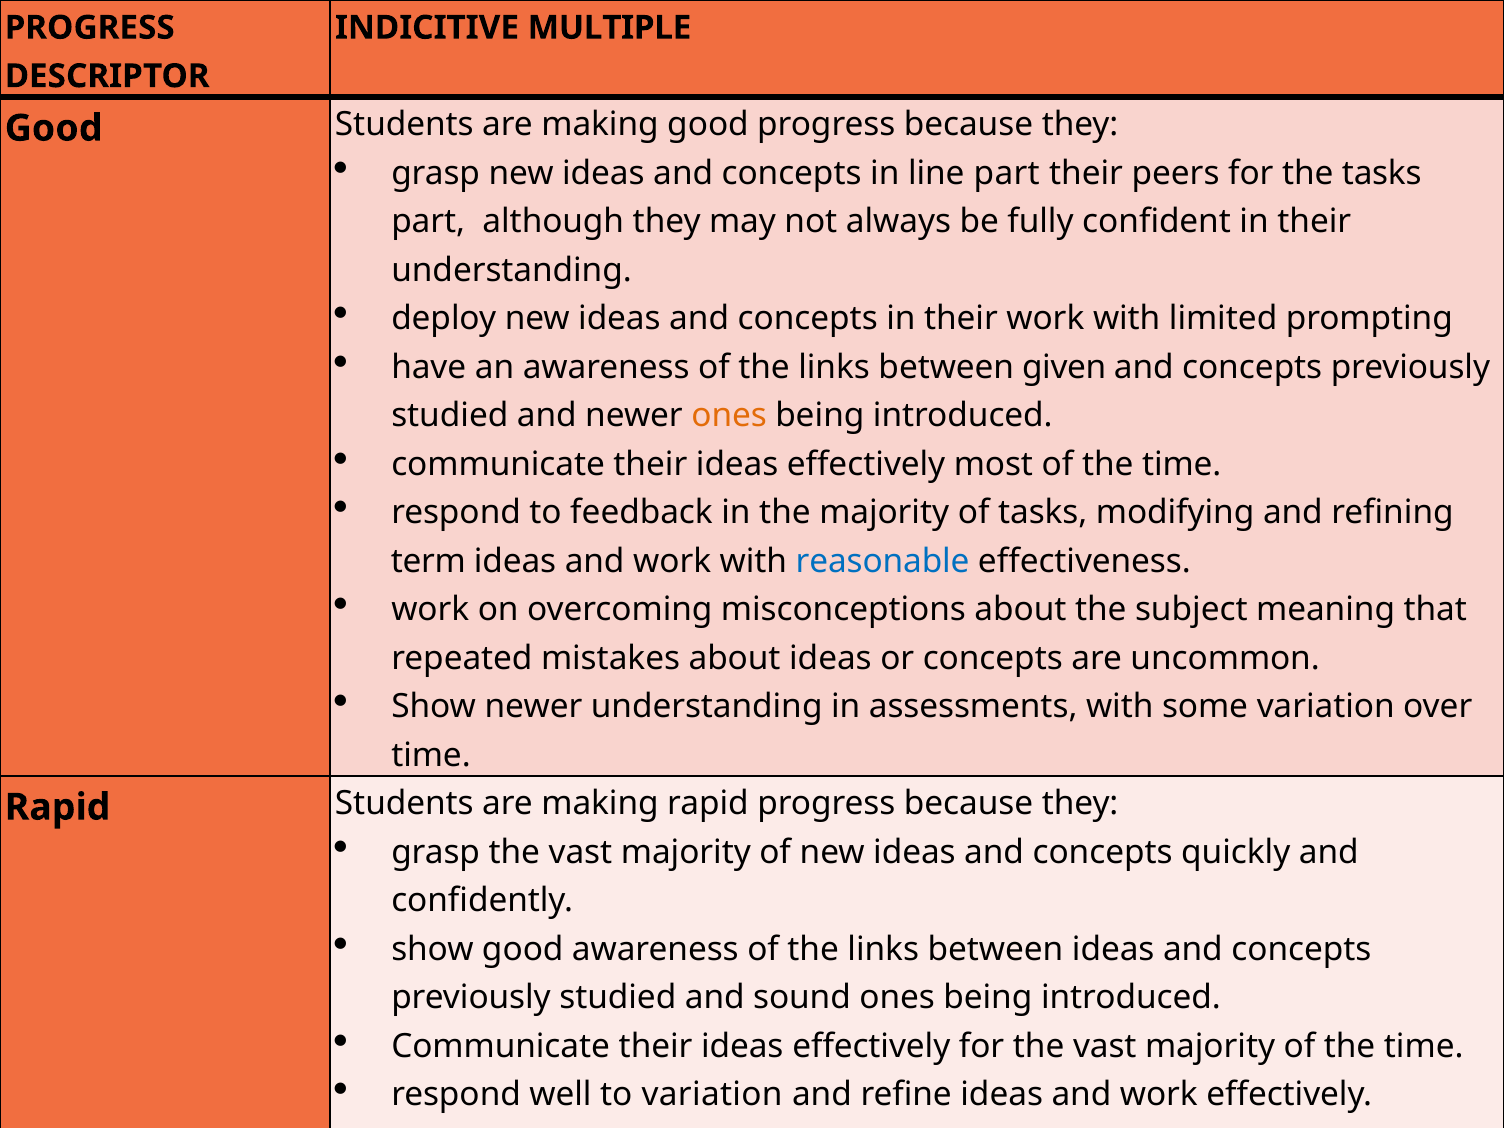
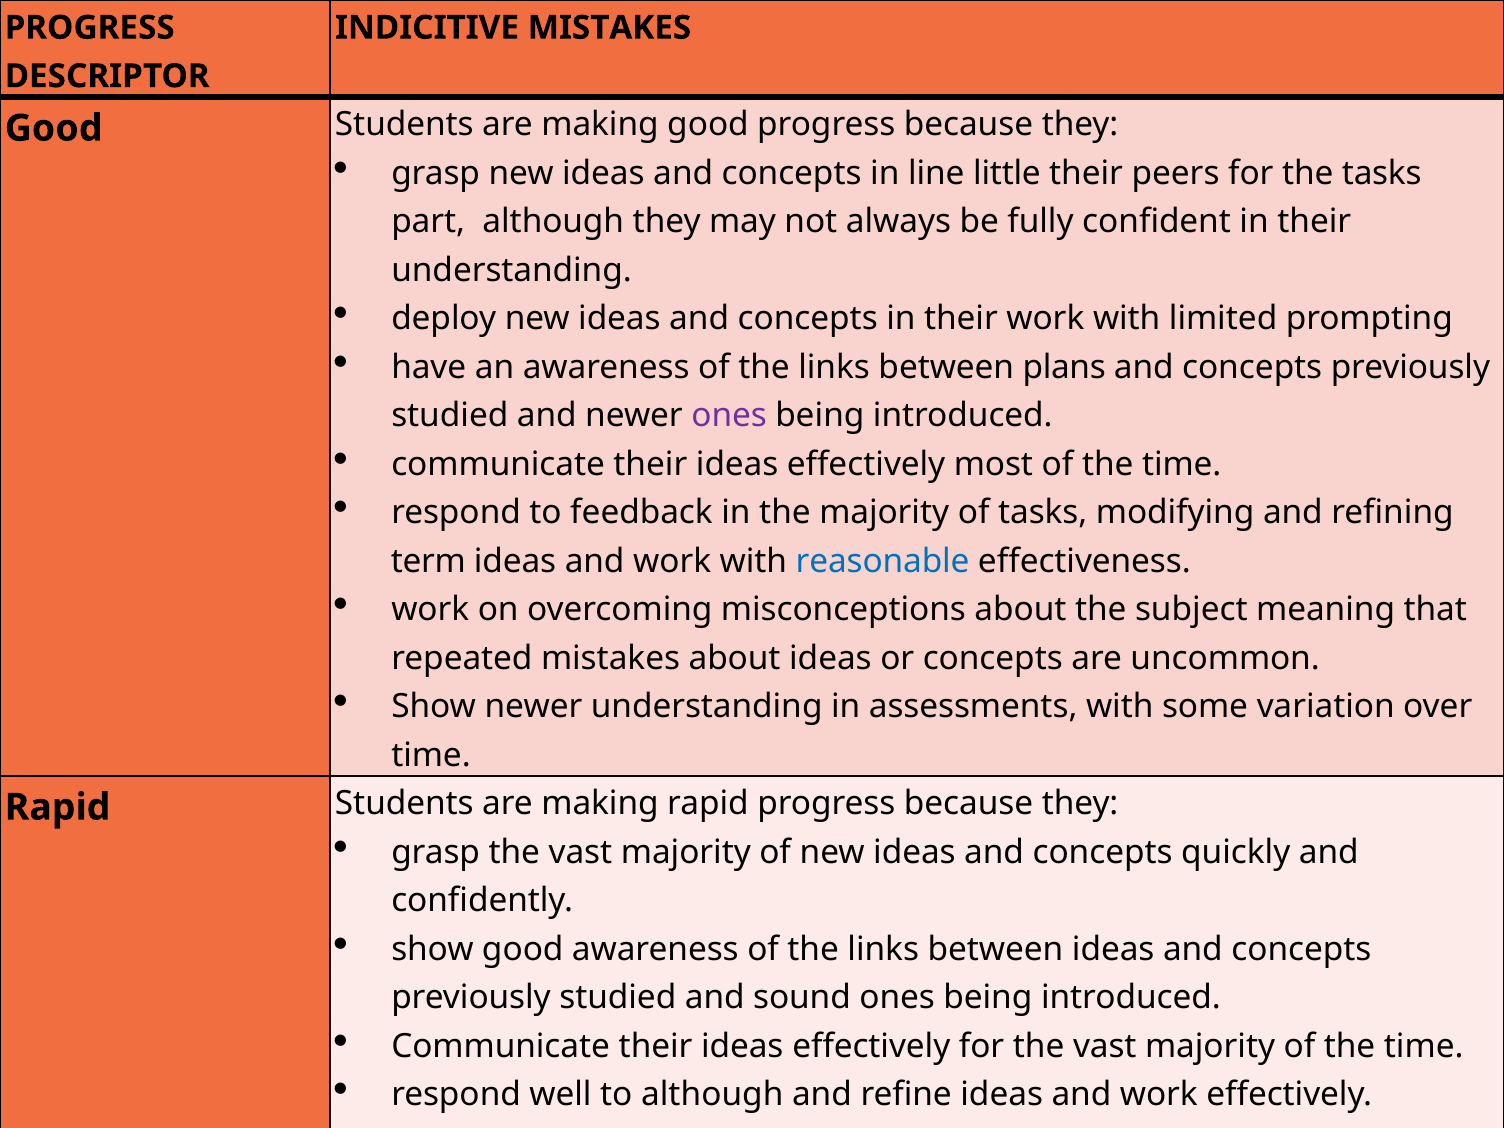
INDICITIVE MULTIPLE: MULTIPLE -> MISTAKES
line part: part -> little
given: given -> plans
ones at (729, 416) colour: orange -> purple
to variation: variation -> although
